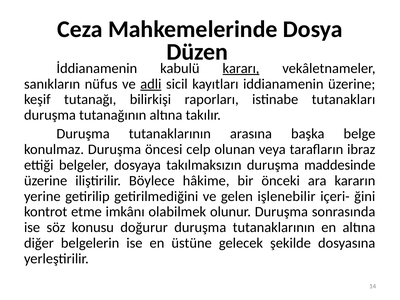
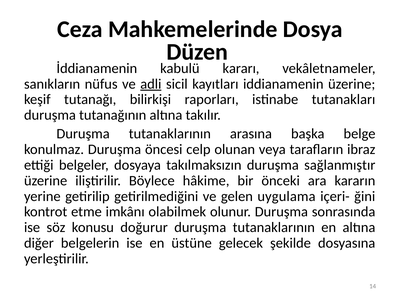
kararı underline: present -> none
maddesinde: maddesinde -> sağlanmıştır
işlenebilir: işlenebilir -> uygulama
